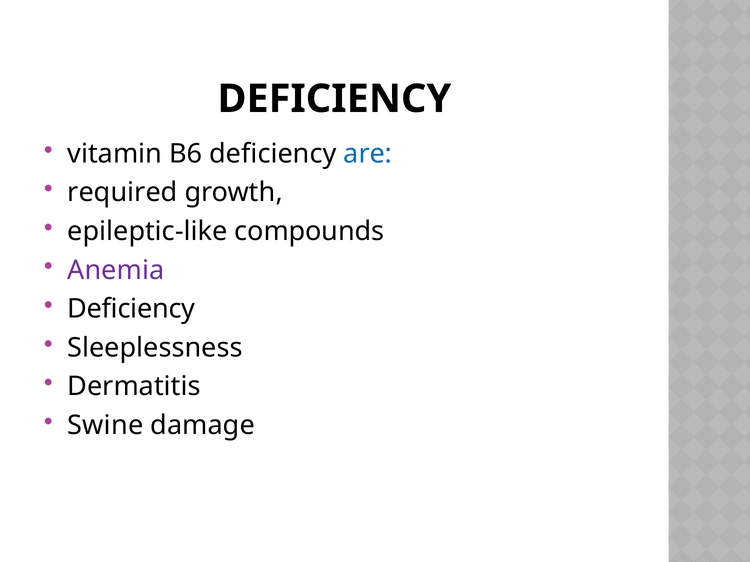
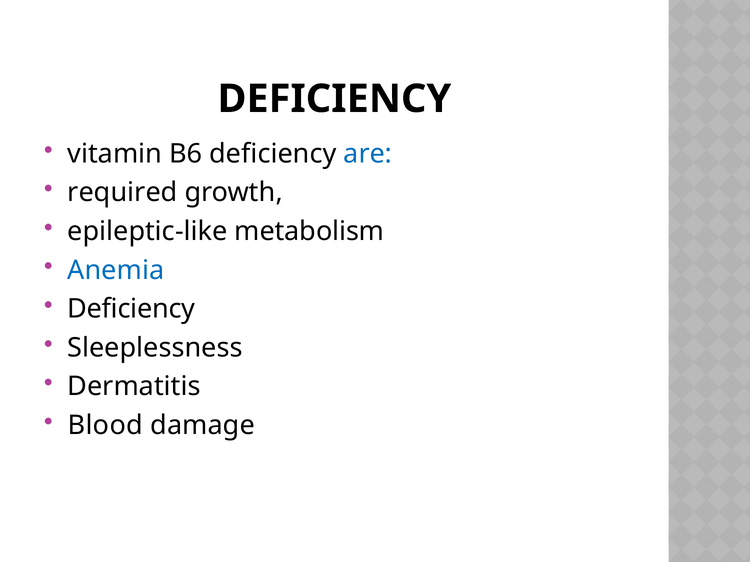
compounds: compounds -> metabolism
Anemia colour: purple -> blue
Swine: Swine -> Blood
